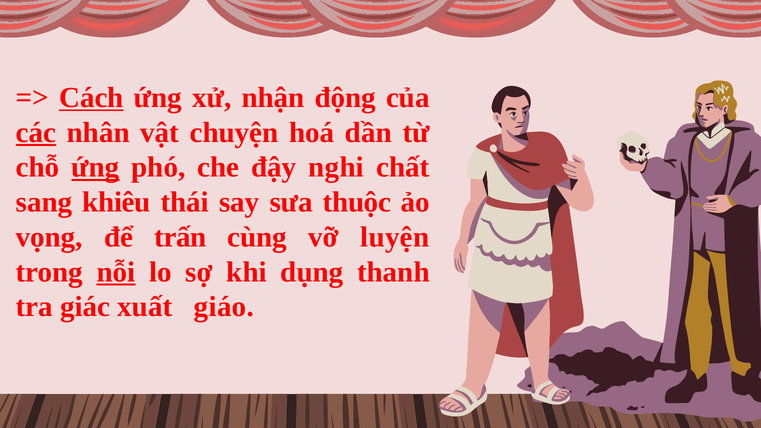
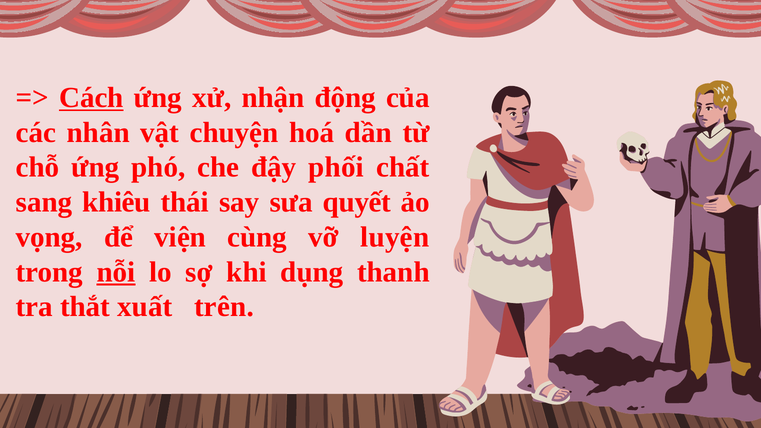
các underline: present -> none
ứng at (95, 167) underline: present -> none
nghi: nghi -> phối
thuộc: thuộc -> quyết
trấn: trấn -> viện
giác: giác -> thắt
giáo: giáo -> trên
